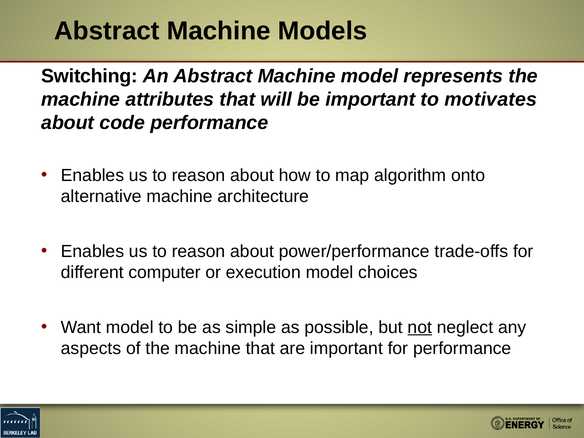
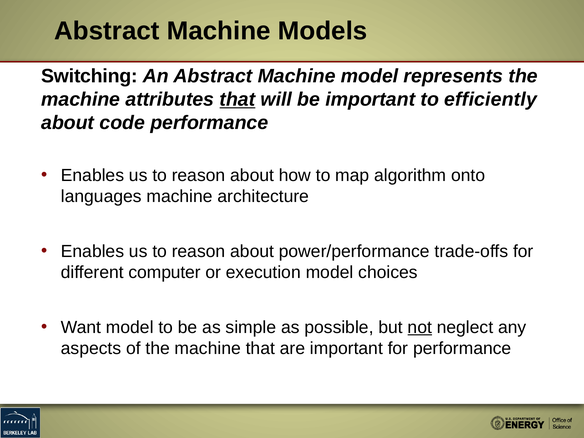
that at (237, 99) underline: none -> present
motivates: motivates -> efficiently
alternative: alternative -> languages
